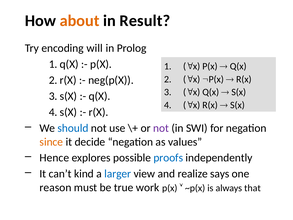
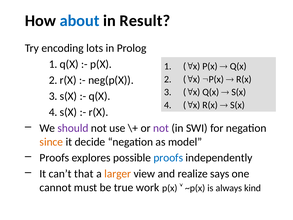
about colour: orange -> blue
will: will -> lots
should colour: blue -> purple
values: values -> model
Hence at (54, 158): Hence -> Proofs
kind: kind -> that
larger colour: blue -> orange
reason: reason -> cannot
that: that -> kind
